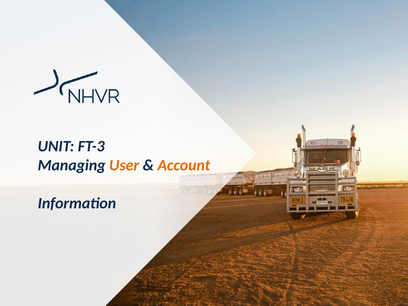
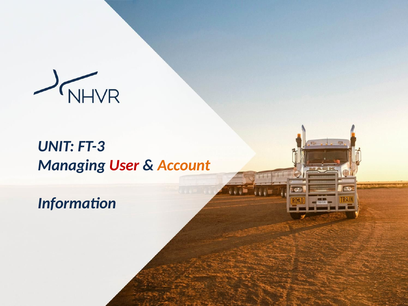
User colour: orange -> red
